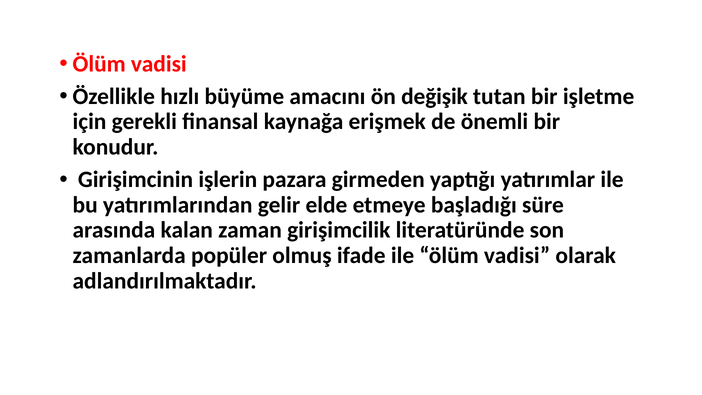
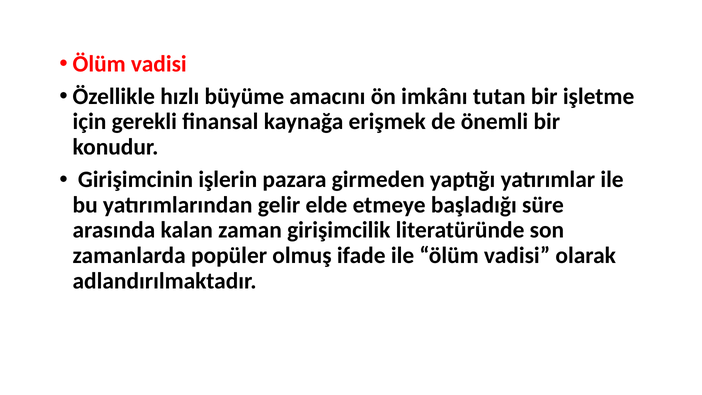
değişik: değişik -> imkânı
